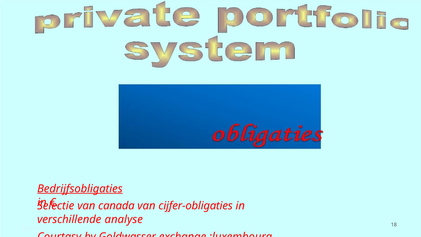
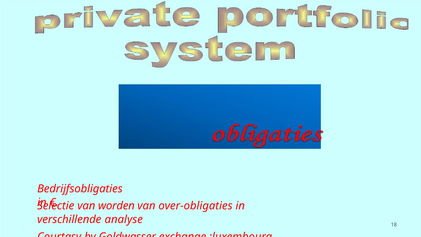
Bedrijfsobligaties underline: present -> none
canada: canada -> worden
cijfer-obligaties: cijfer-obligaties -> over-obligaties
